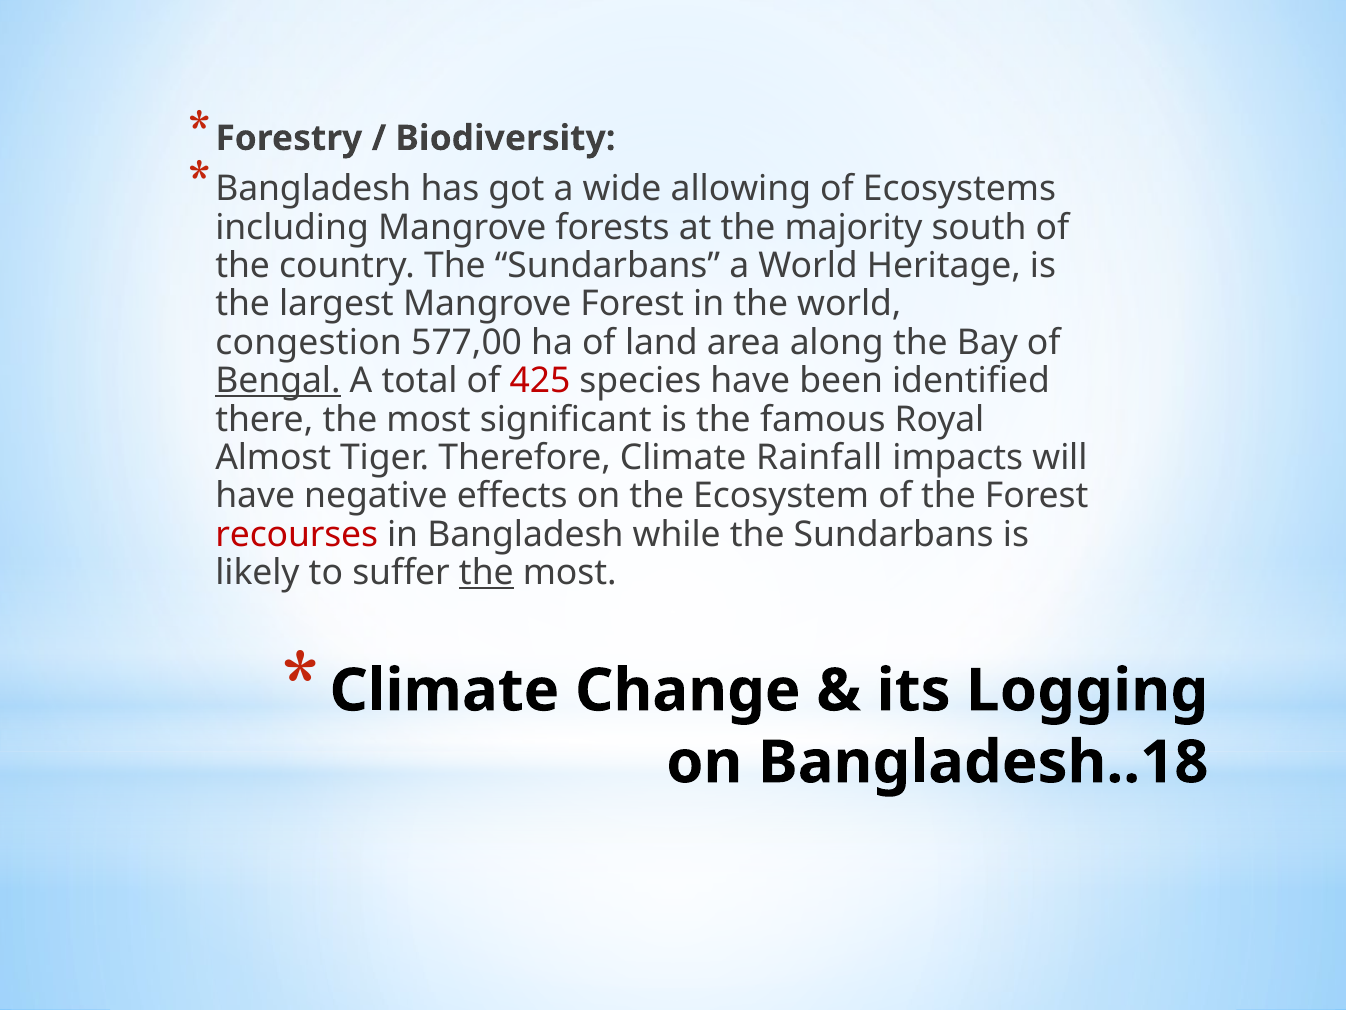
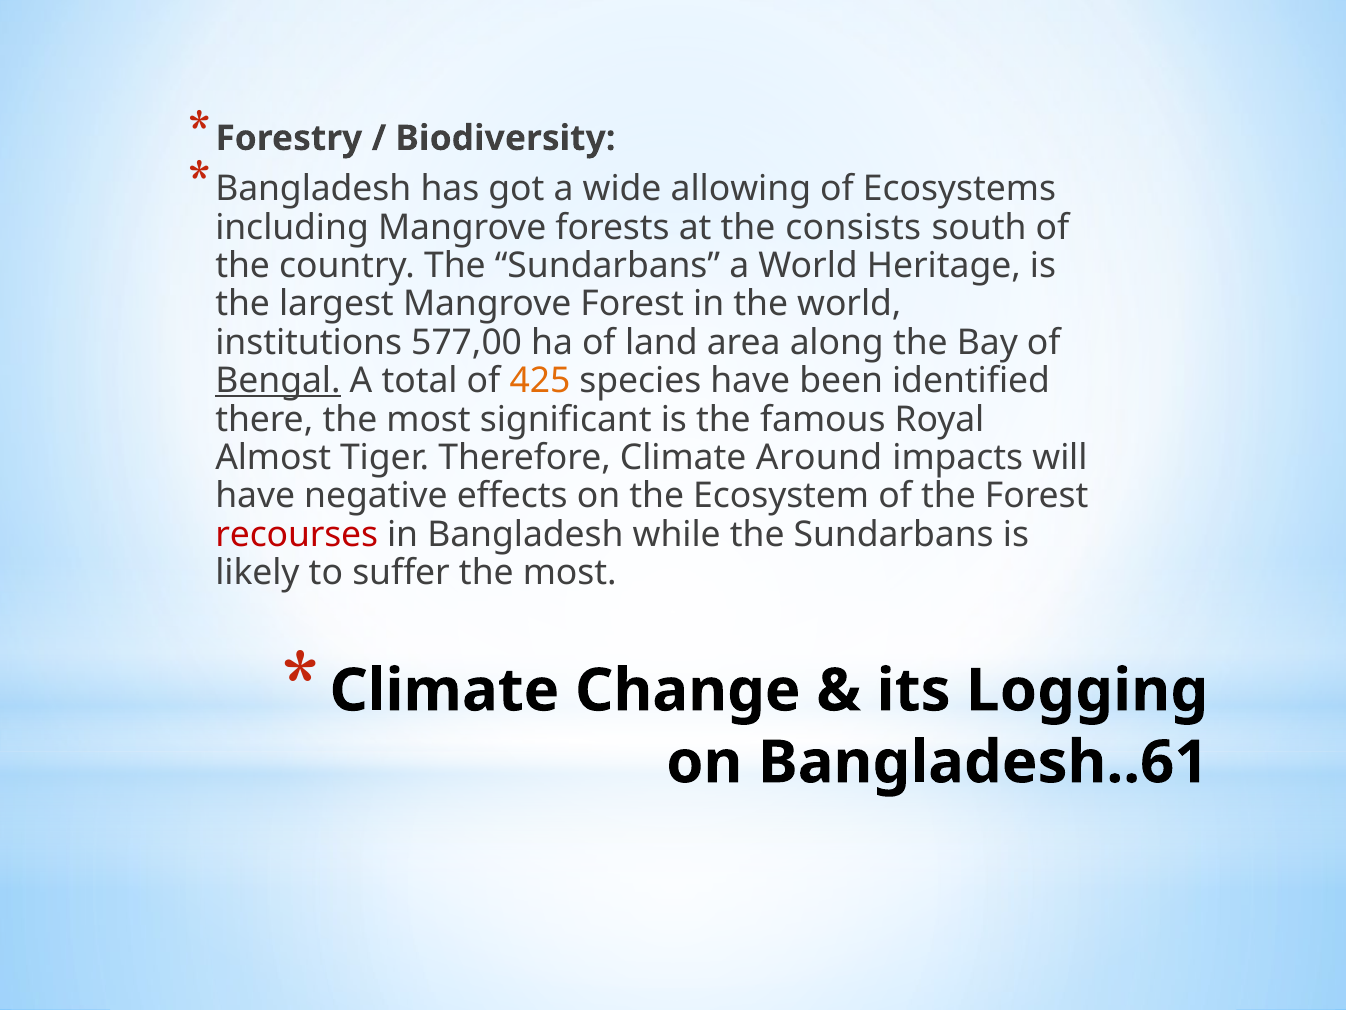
majority: majority -> consists
congestion: congestion -> institutions
425 colour: red -> orange
Rainfall: Rainfall -> Around
the at (486, 573) underline: present -> none
Bangladesh..18: Bangladesh..18 -> Bangladesh..61
